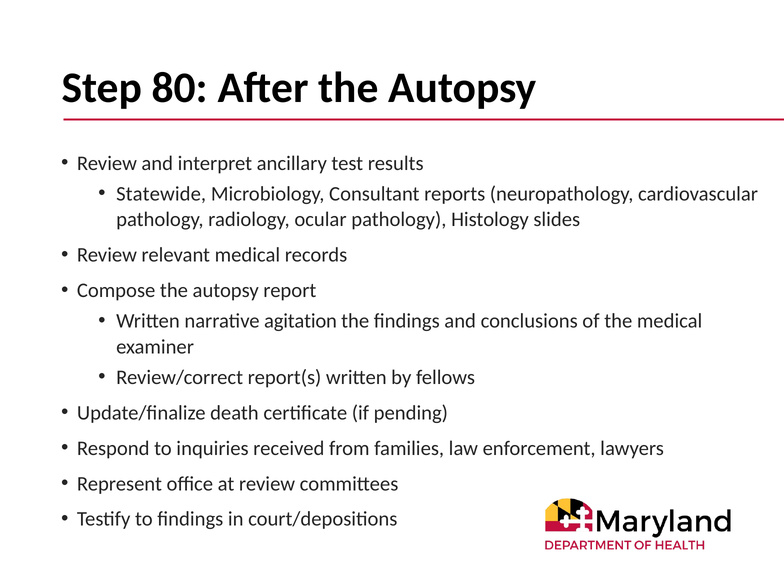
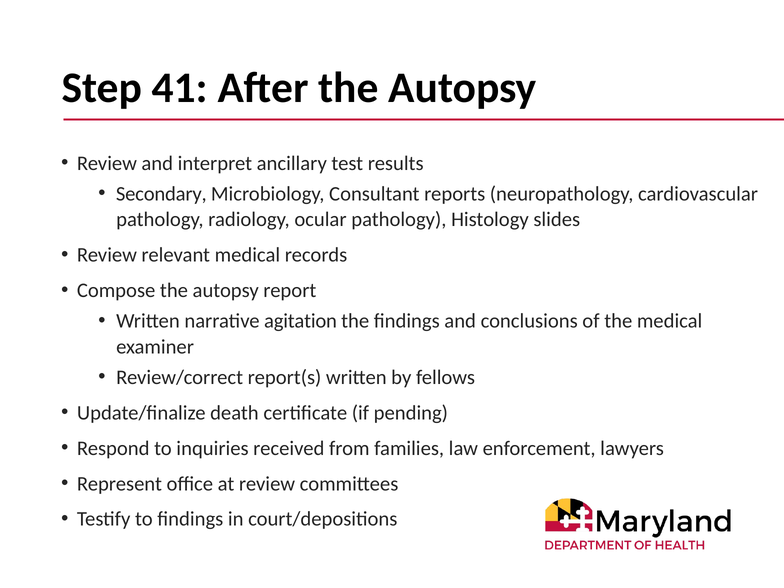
80: 80 -> 41
Statewide: Statewide -> Secondary
